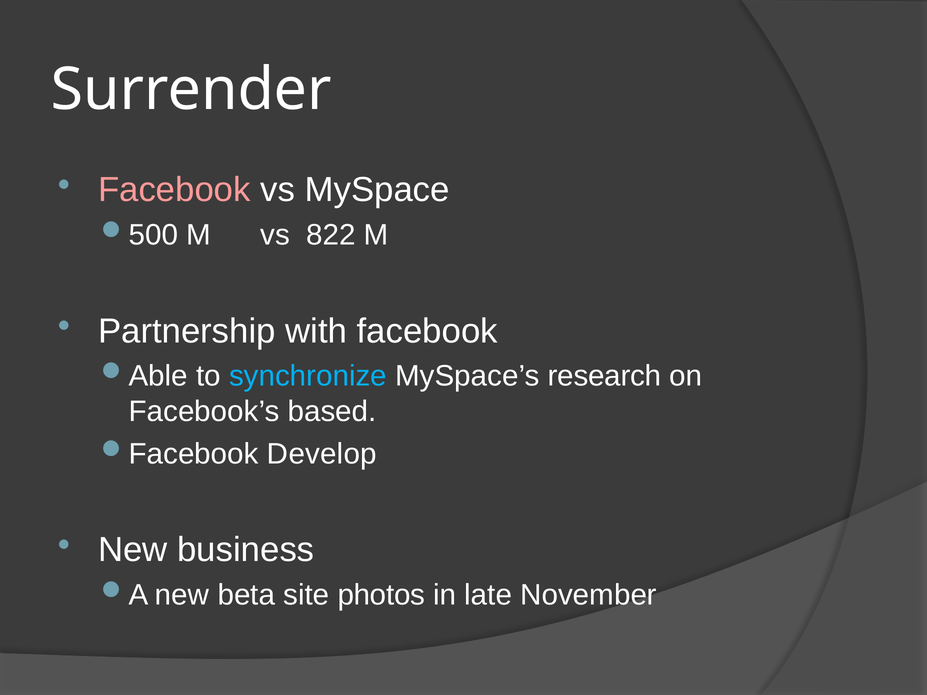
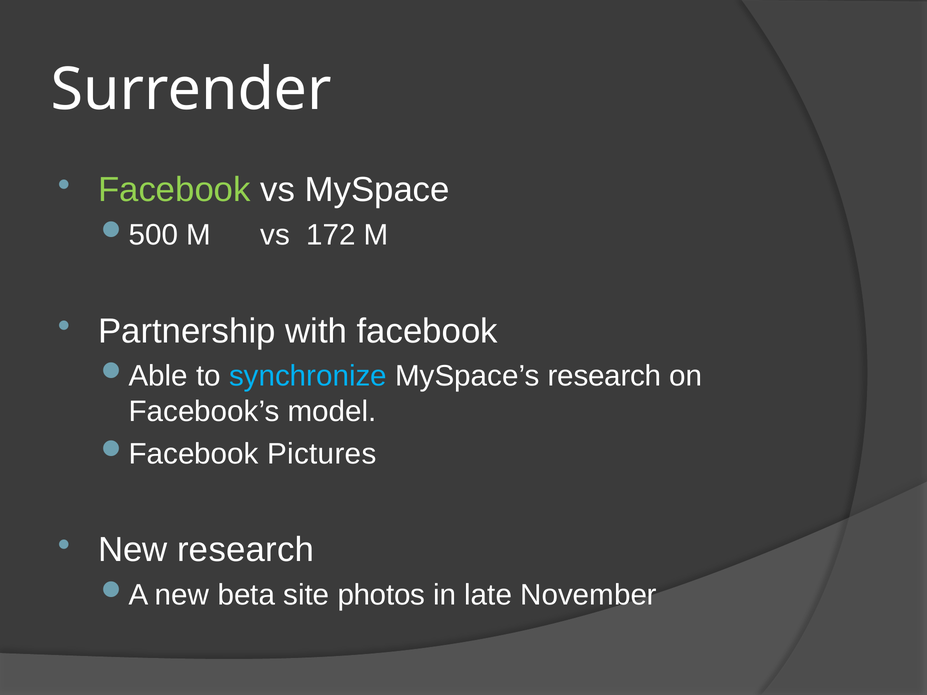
Facebook at (174, 190) colour: pink -> light green
822: 822 -> 172
based: based -> model
Develop: Develop -> Pictures
New business: business -> research
